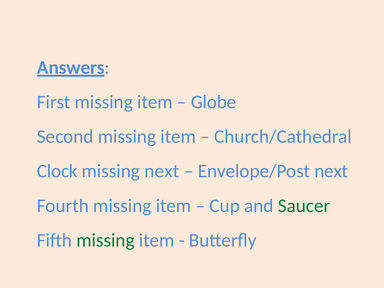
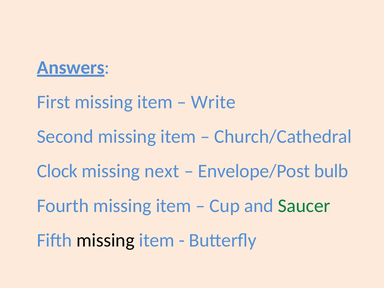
Globe: Globe -> Write
Envelope/Post next: next -> bulb
missing at (105, 240) colour: green -> black
